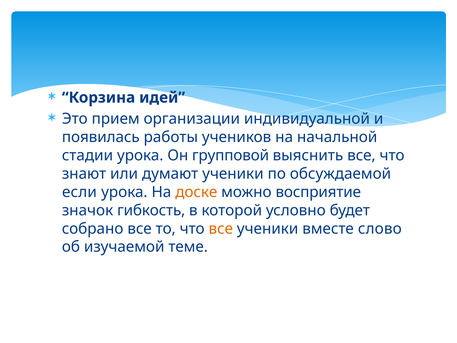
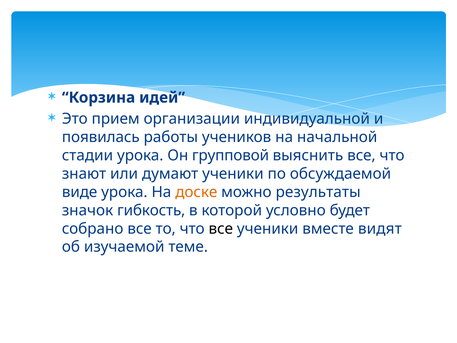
если: если -> виде
восприятие: восприятие -> результаты
все at (221, 228) colour: orange -> black
слово: слово -> видят
